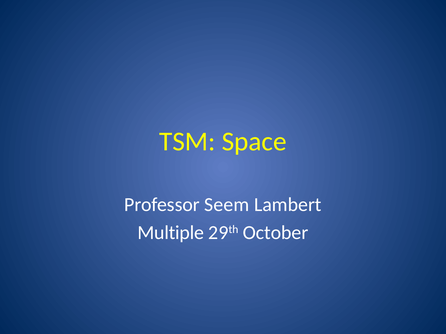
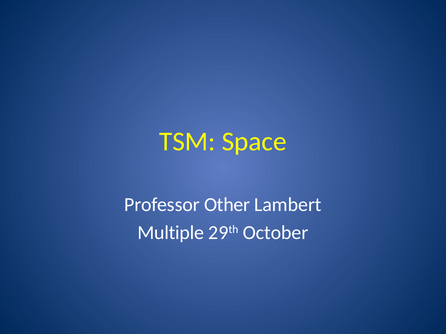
Seem: Seem -> Other
